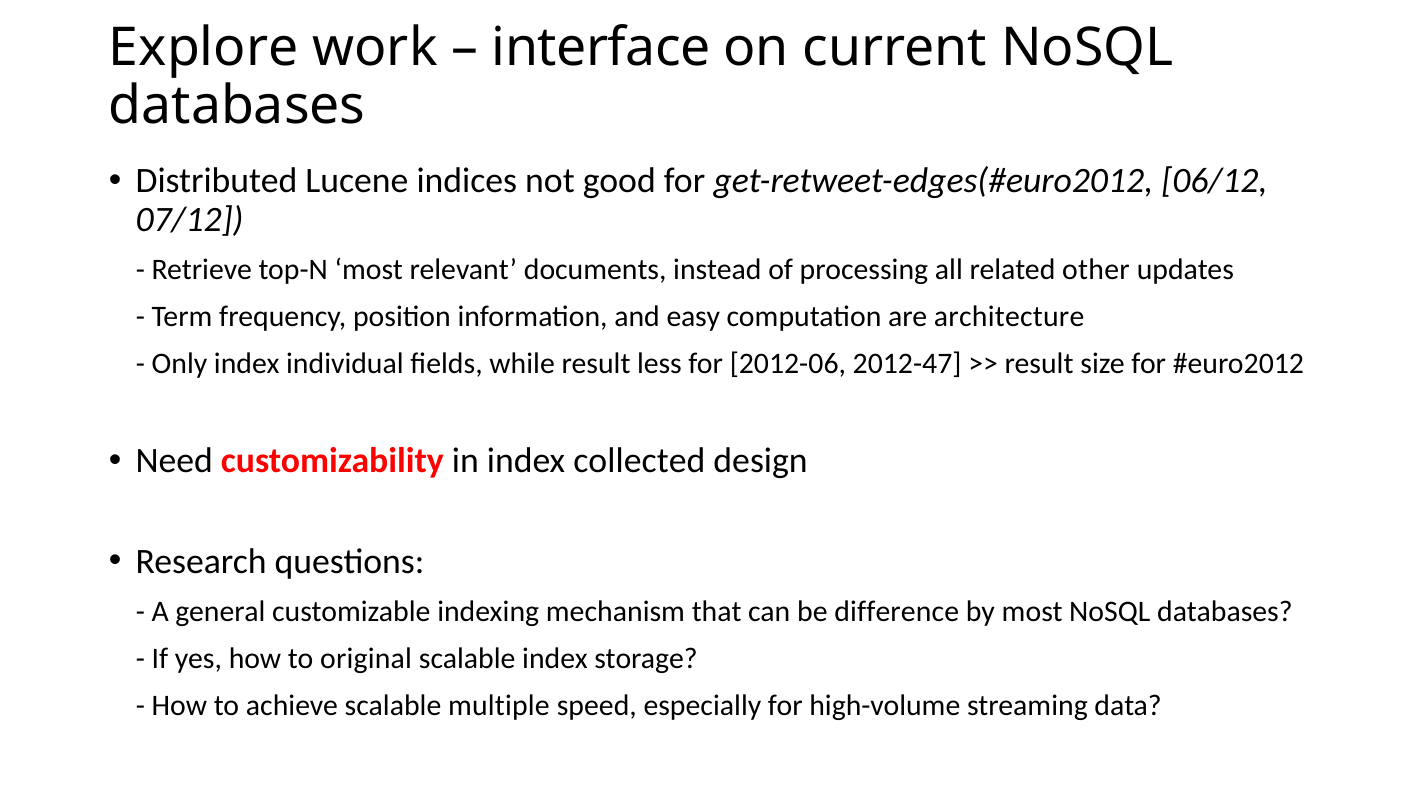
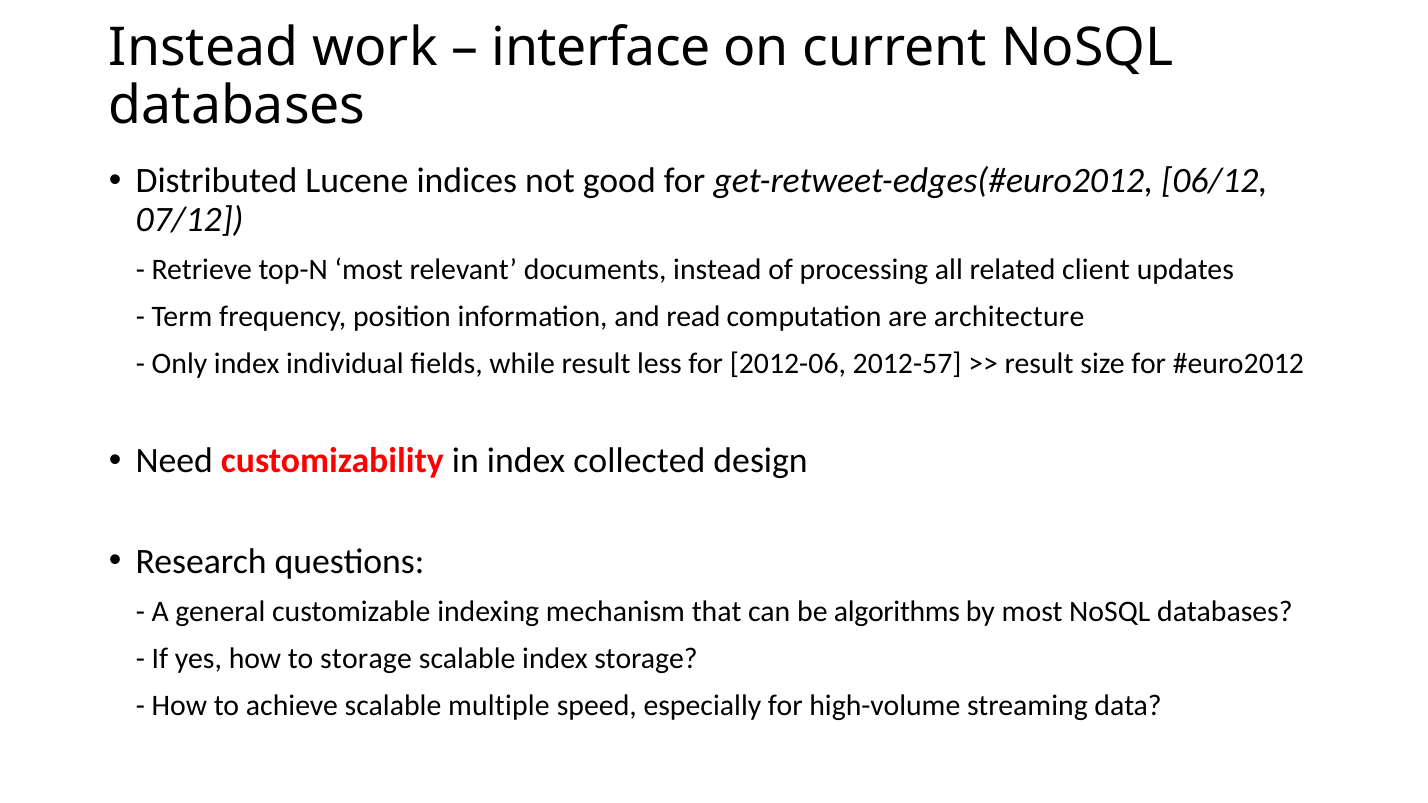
Explore at (204, 48): Explore -> Instead
other: other -> client
easy: easy -> read
2012-47: 2012-47 -> 2012-57
difference: difference -> algorithms
to original: original -> storage
